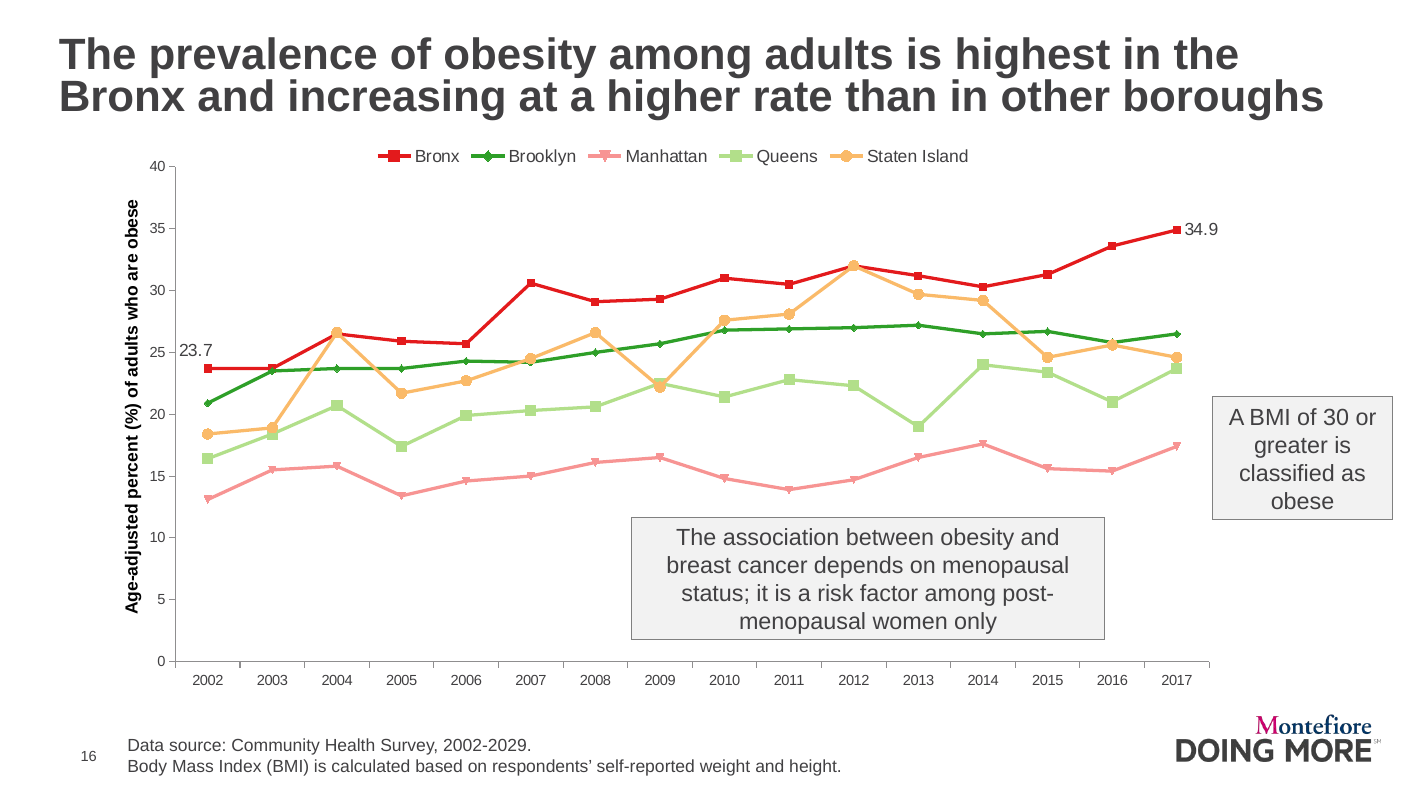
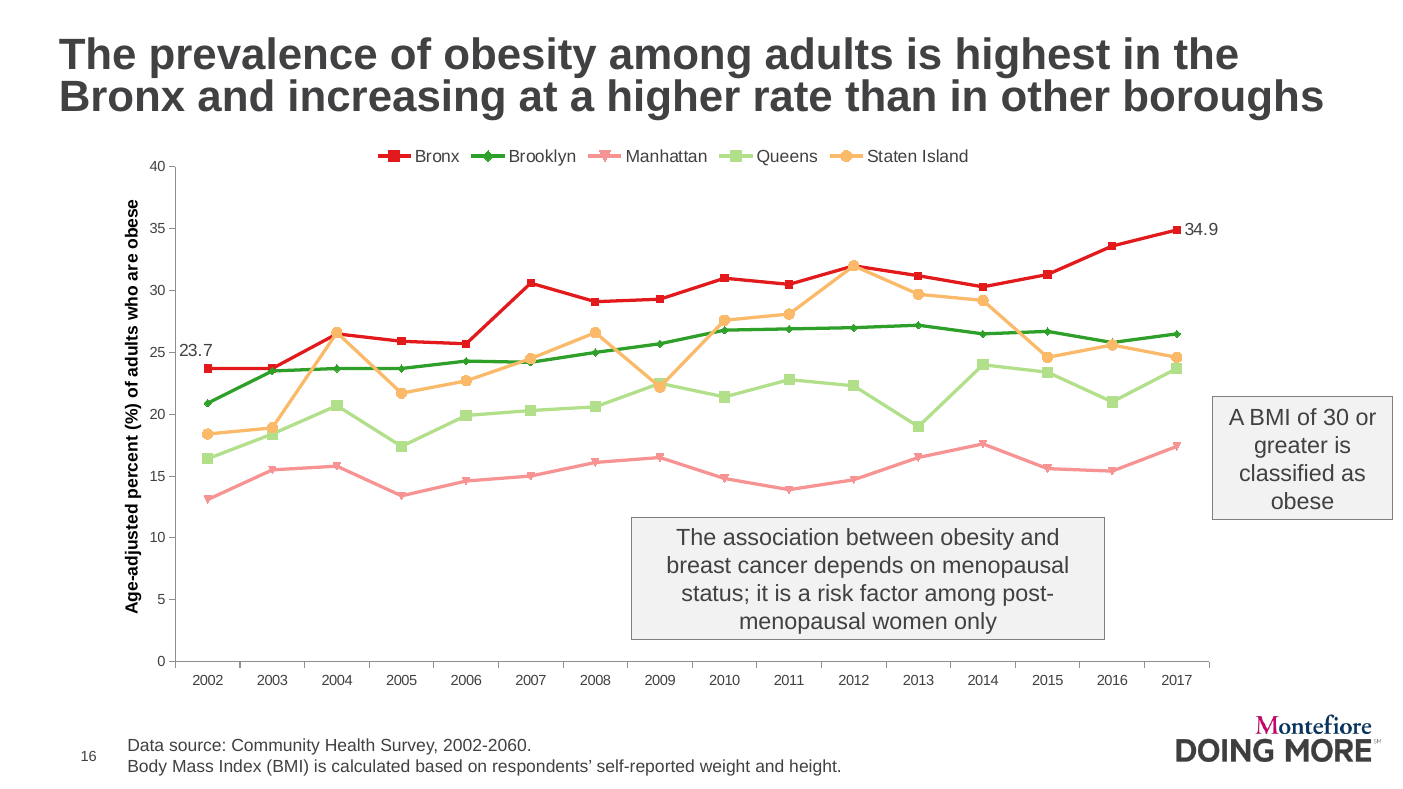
2002-2029: 2002-2029 -> 2002-2060
